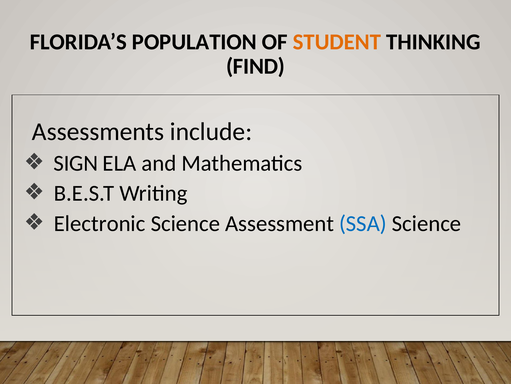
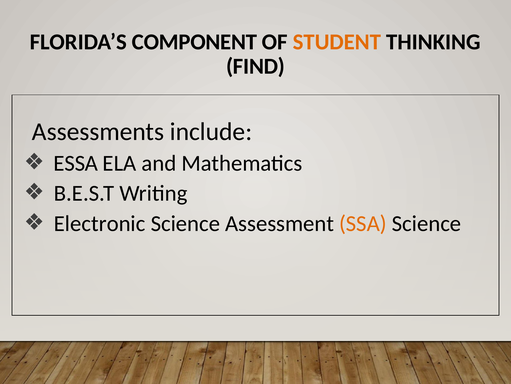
POPULATION: POPULATION -> COMPONENT
SIGN: SIGN -> ESSA
SSA colour: blue -> orange
